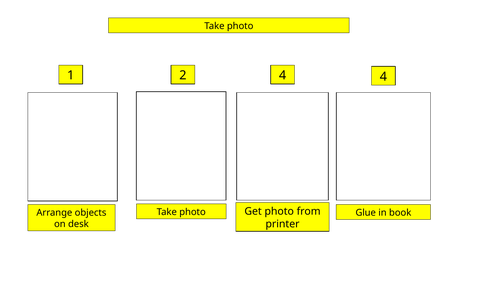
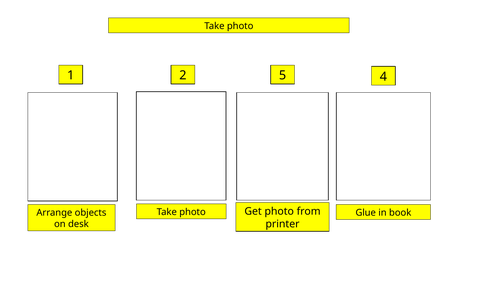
2 4: 4 -> 5
